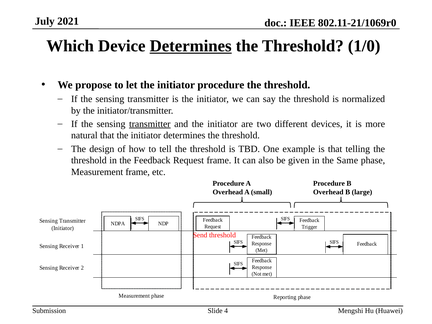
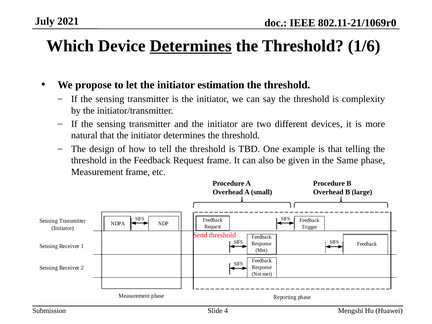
1/0: 1/0 -> 1/6
initiator procedure: procedure -> estimation
normalized: normalized -> complexity
transmitter at (150, 124) underline: present -> none
